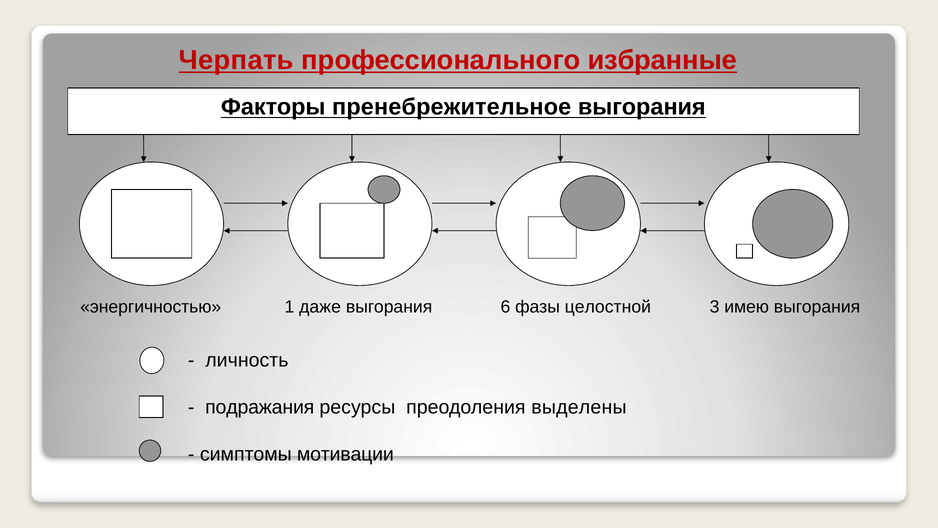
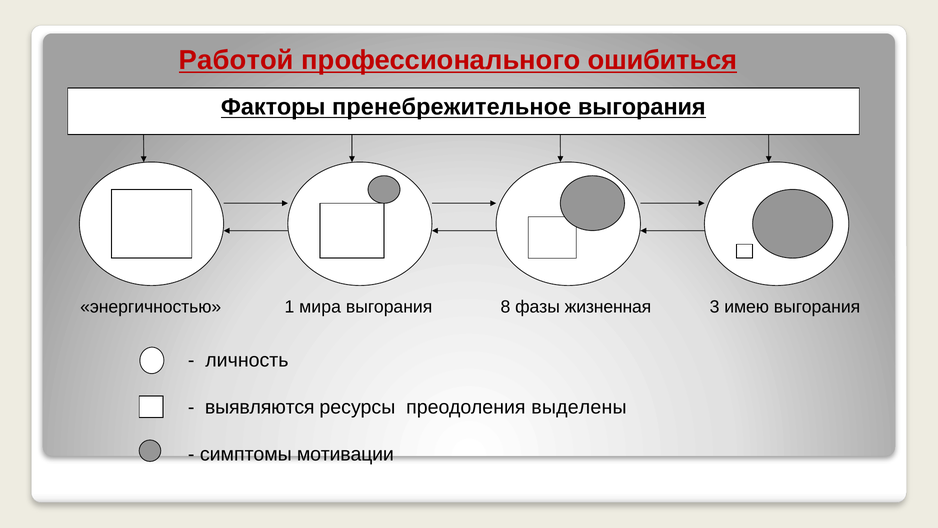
Черпать: Черпать -> Работой
избранные: избранные -> ошибиться
даже: даже -> мира
6: 6 -> 8
целостной: целостной -> жизненная
подражания: подражания -> выявляются
